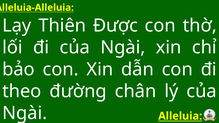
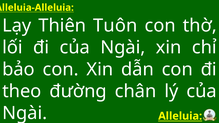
Được: Được -> Tuôn
